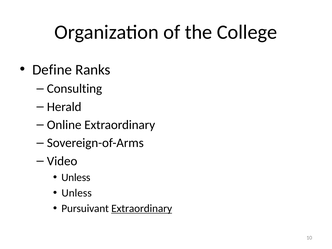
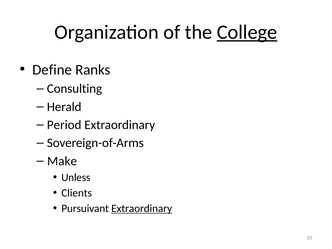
College underline: none -> present
Online: Online -> Period
Video: Video -> Make
Unless at (77, 193): Unless -> Clients
